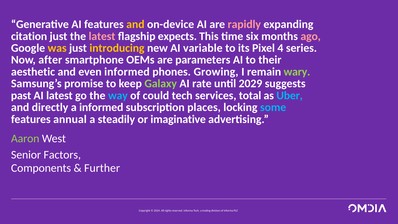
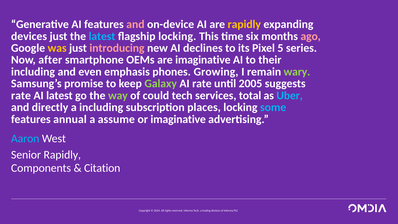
and at (135, 24) colour: yellow -> pink
rapidly at (244, 24) colour: pink -> yellow
citation: citation -> devices
latest at (102, 36) colour: pink -> light blue
flagship expects: expects -> locking
introducing colour: yellow -> pink
variable: variable -> declines
4: 4 -> 5
are parameters: parameters -> imaginative
aesthetic at (33, 72): aesthetic -> including
even informed: informed -> emphasis
2029: 2029 -> 2005
past at (21, 95): past -> rate
way colour: light blue -> light green
a informed: informed -> including
steadily: steadily -> assume
Aaron colour: light green -> light blue
Senior Factors: Factors -> Rapidly
Further: Further -> Citation
